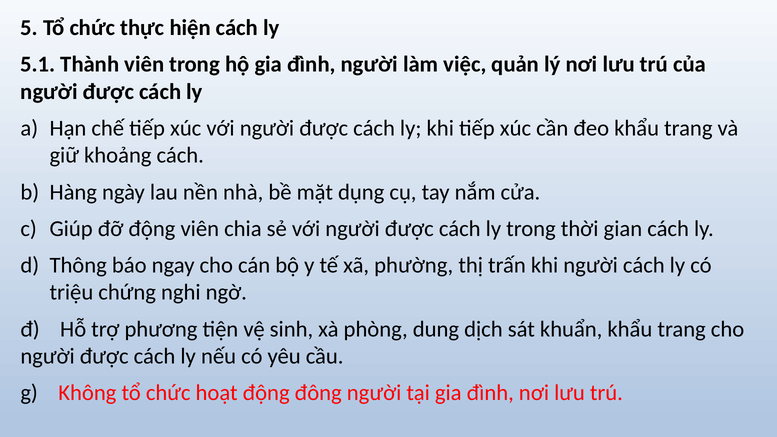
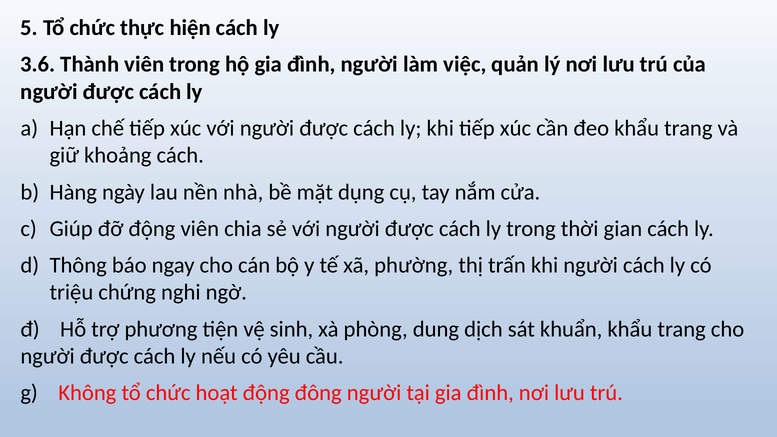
5.1: 5.1 -> 3.6
